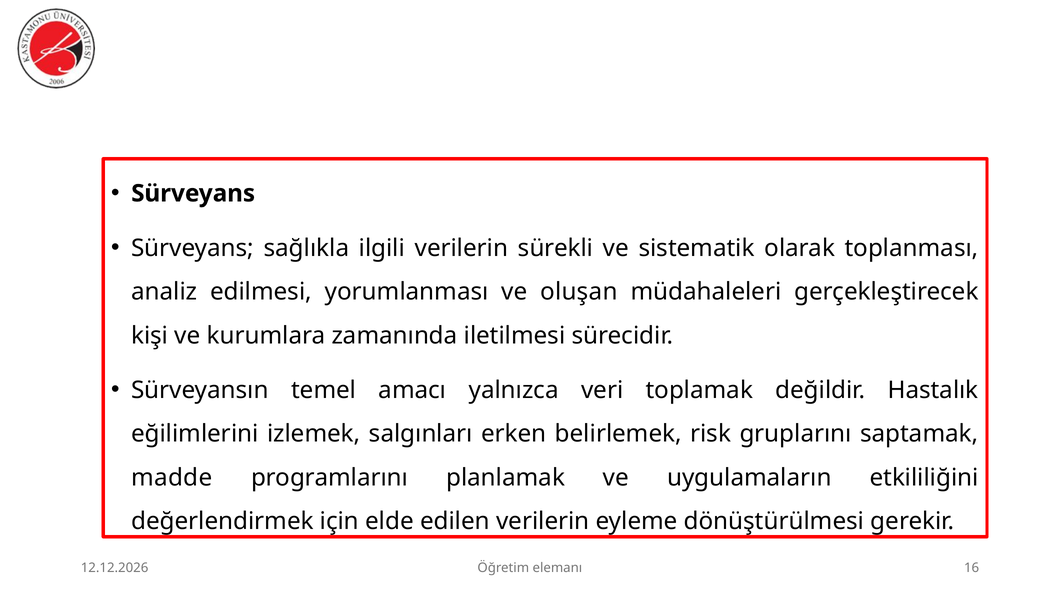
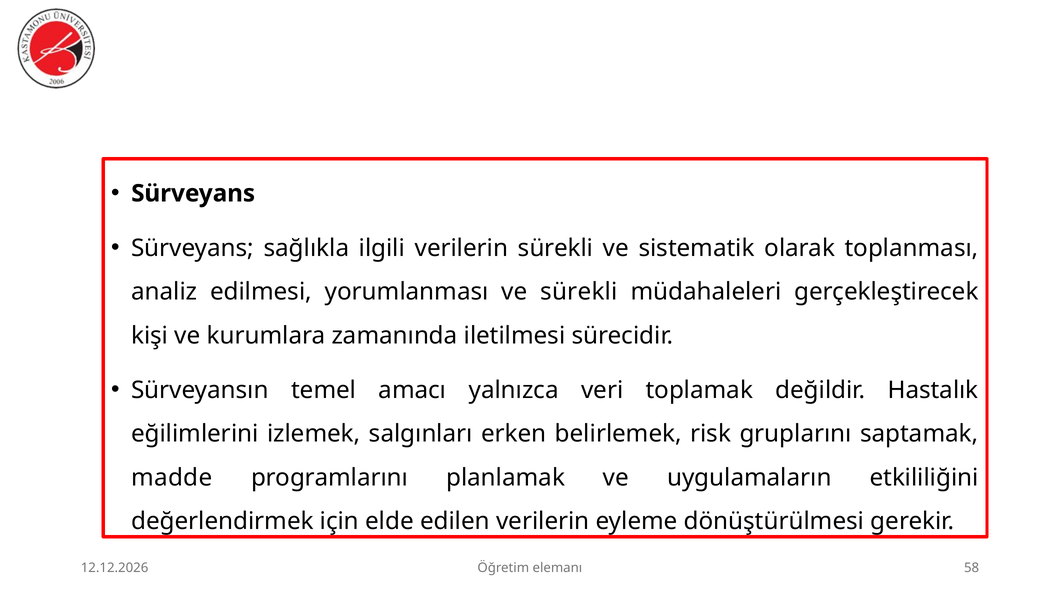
ve oluşan: oluşan -> sürekli
16: 16 -> 58
